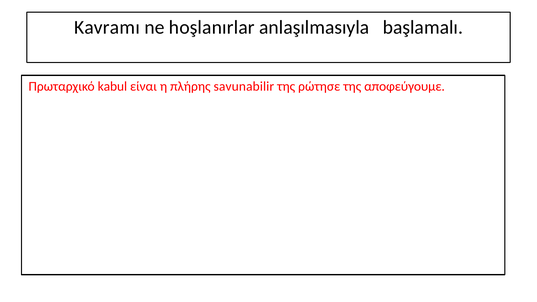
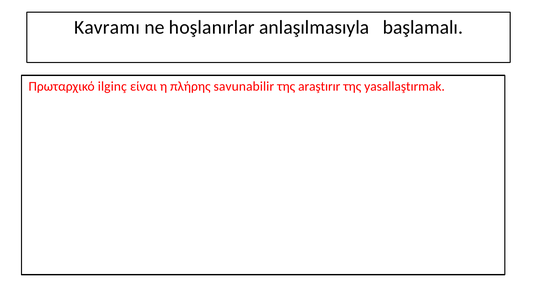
kabul: kabul -> ilginç
ρώτησε: ρώτησε -> araştırır
αποφεύγουμε: αποφεύγουμε -> yasallaştırmak
